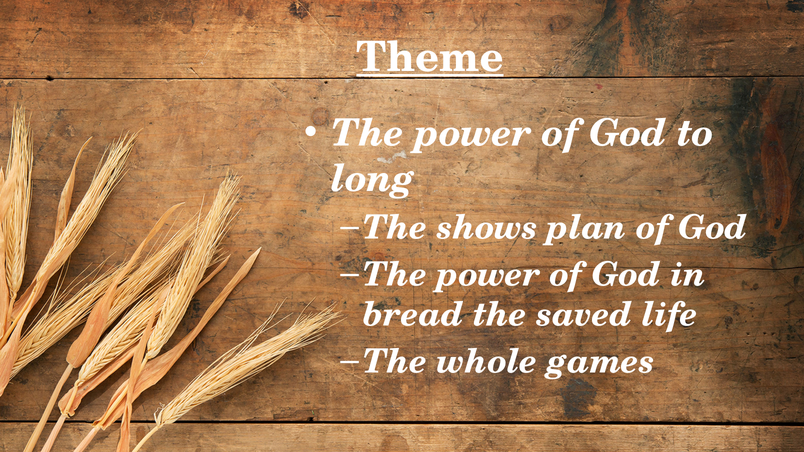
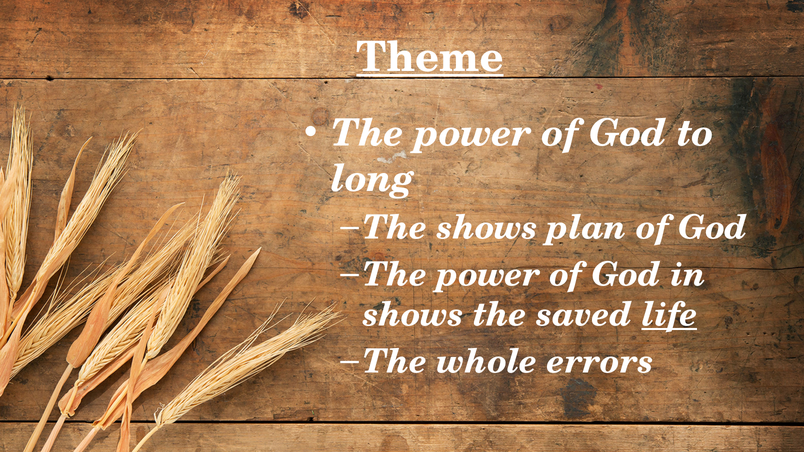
bread at (413, 315): bread -> shows
life underline: none -> present
games: games -> errors
